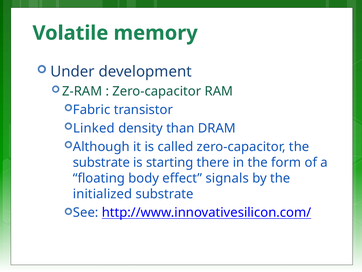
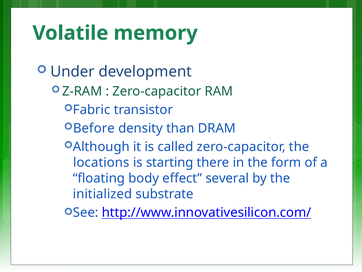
Linked: Linked -> Before
substrate at (101, 162): substrate -> locations
signals: signals -> several
